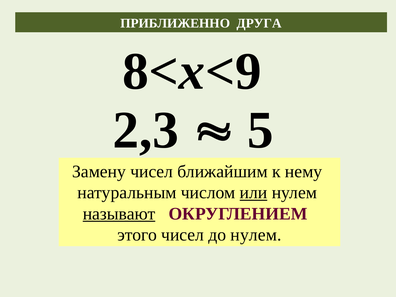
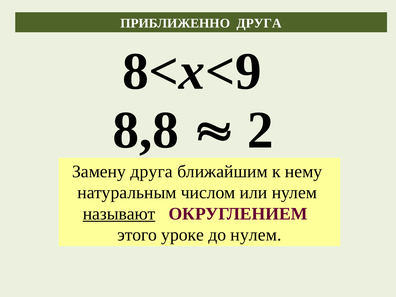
2,3: 2,3 -> 8,8
5: 5 -> 2
Замену чисел: чисел -> друга
или underline: present -> none
этого чисел: чисел -> уроке
